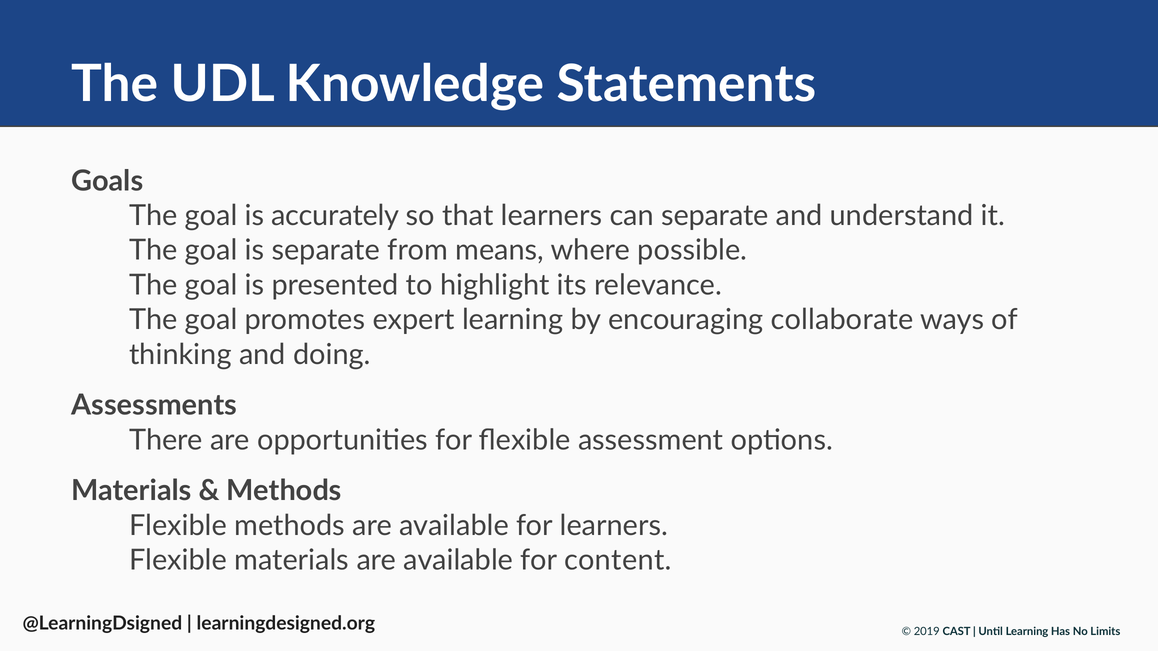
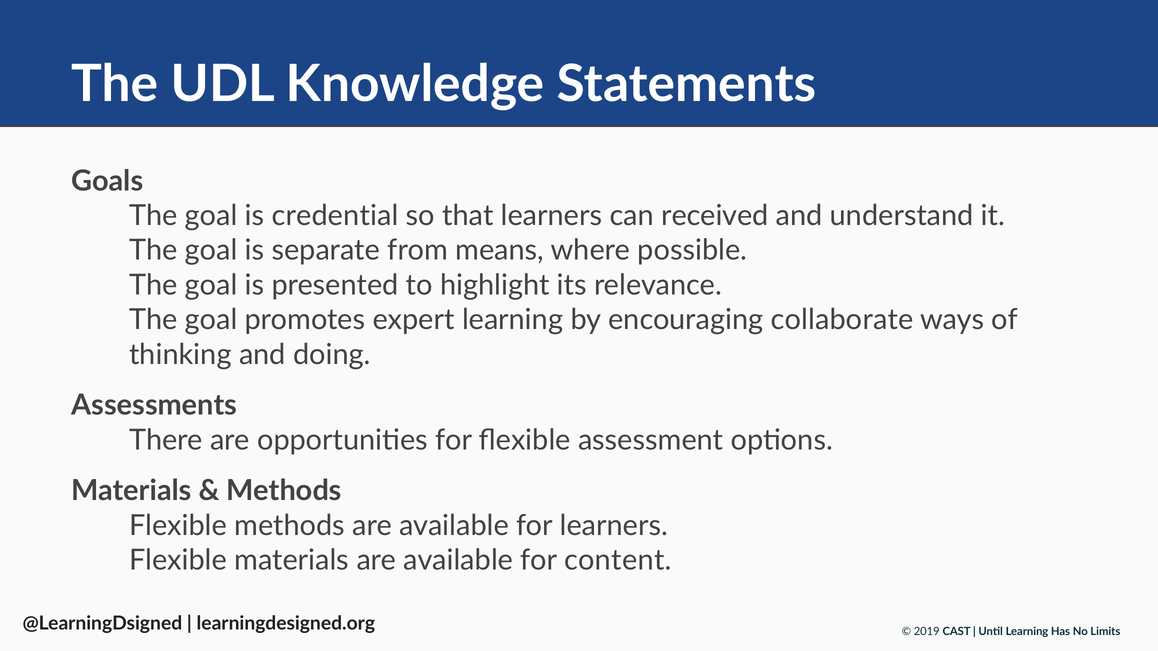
accurately: accurately -> credential
can separate: separate -> received
